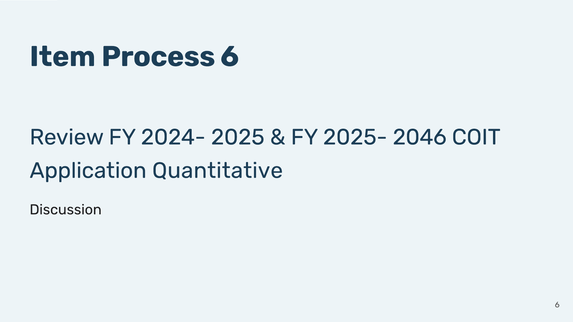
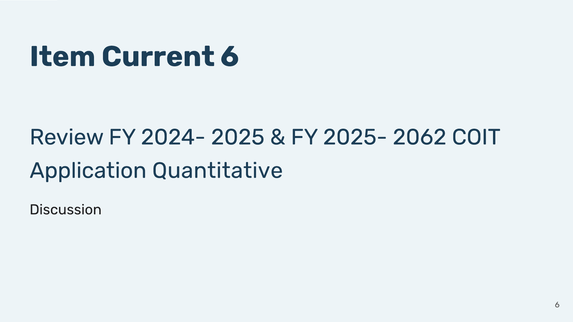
Process: Process -> Current
2046: 2046 -> 2062
